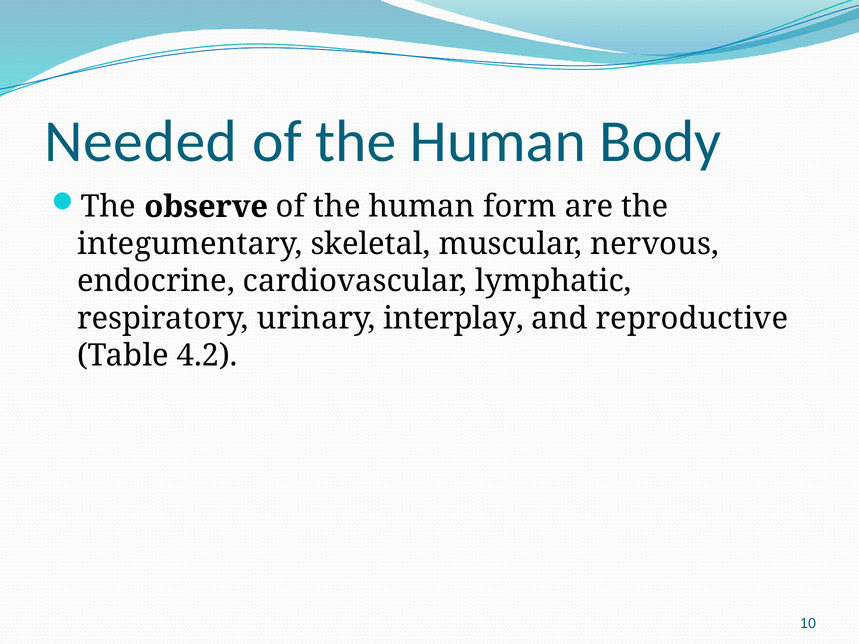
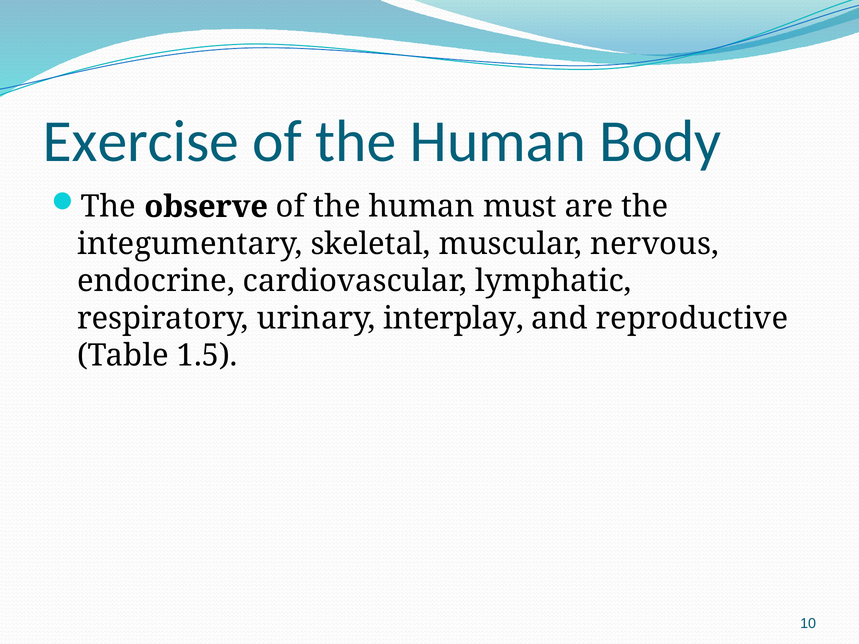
Needed: Needed -> Exercise
form: form -> must
4.2: 4.2 -> 1.5
